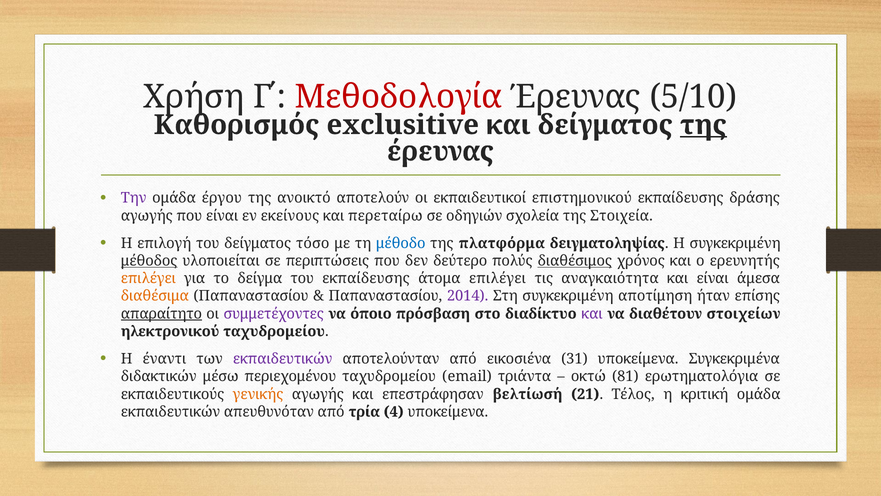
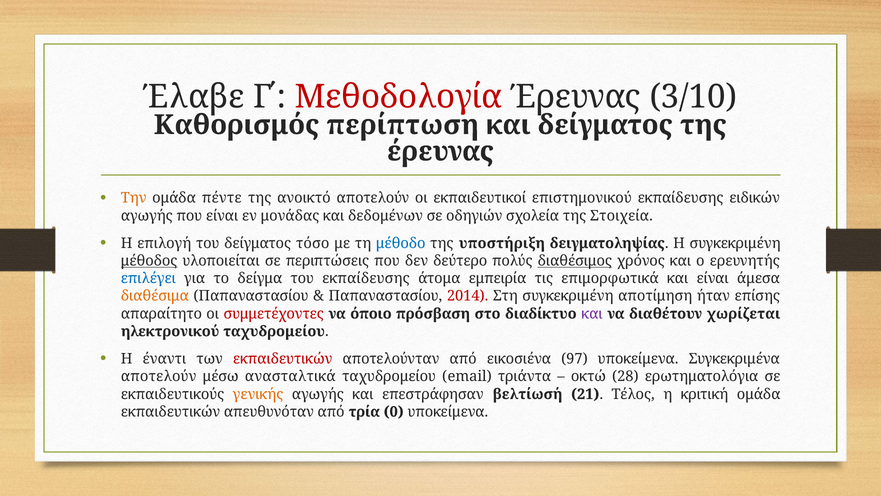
Χρήση: Χρήση -> Έλαβε
5/10: 5/10 -> 3/10
exclusitive: exclusitive -> περίπτωση
της at (703, 125) underline: present -> none
Την colour: purple -> orange
έργου: έργου -> πέντε
δράσης: δράσης -> ειδικών
εκείνους: εκείνους -> μονάδας
περεταίρω: περεταίρω -> δεδομένων
πλατφόρμα: πλατφόρμα -> υποστήριξη
επιλέγει at (148, 278) colour: orange -> blue
άτομα επιλέγει: επιλέγει -> εμπειρία
αναγκαιότητα: αναγκαιότητα -> επιμορφωτικά
2014 colour: purple -> red
απαραίτητο underline: present -> none
συμμετέχοντες colour: purple -> red
στοιχείων: στοιχείων -> χωρίζεται
εκπαιδευτικών at (283, 359) colour: purple -> red
31: 31 -> 97
διδακτικών at (159, 376): διδακτικών -> αποτελούν
περιεχομένου: περιεχομένου -> ανασταλτικά
81: 81 -> 28
4: 4 -> 0
